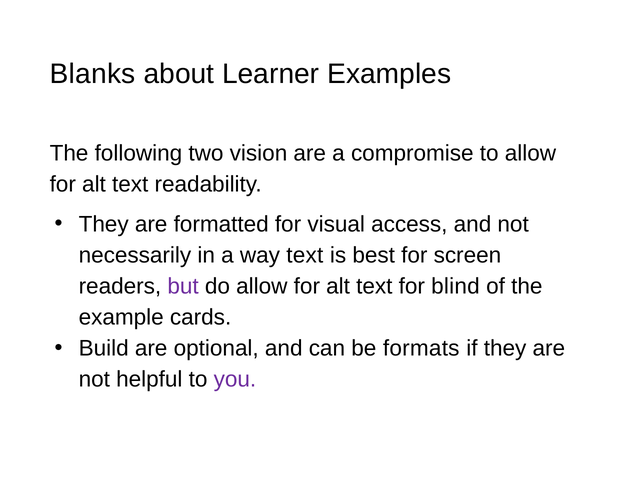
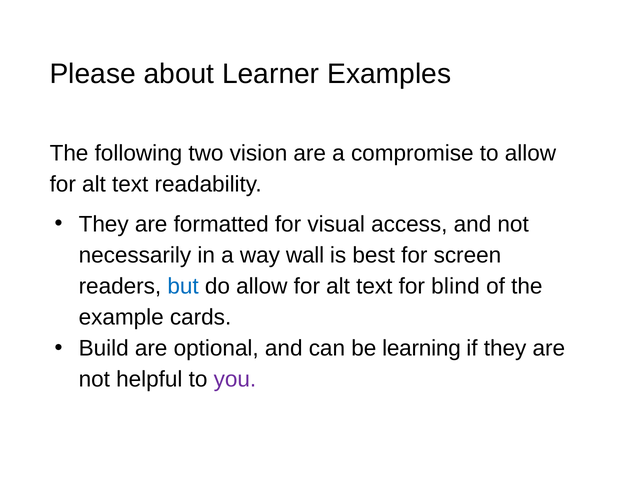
Blanks: Blanks -> Please
way text: text -> wall
but colour: purple -> blue
formats: formats -> learning
